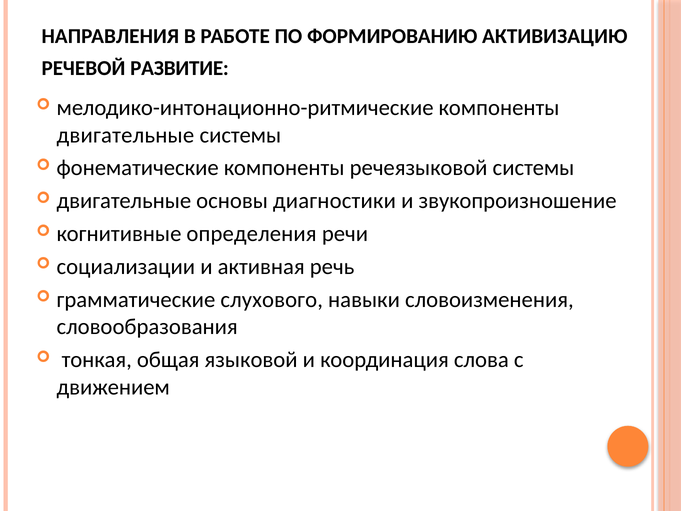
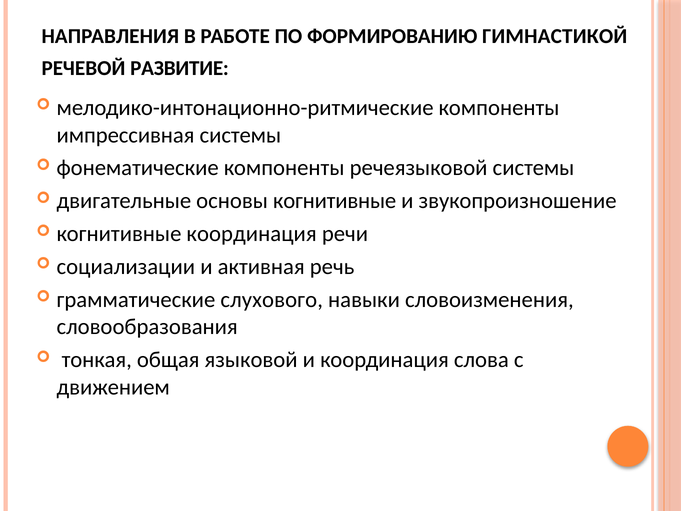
АКТИВИЗАЦИЮ: АКТИВИЗАЦИЮ -> ГИМНАСТИКОЙ
двигательные at (125, 135): двигательные -> импрессивная
основы диагностики: диагностики -> когнитивные
когнитивные определения: определения -> координация
